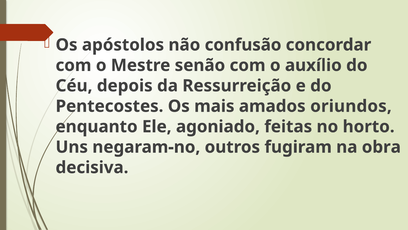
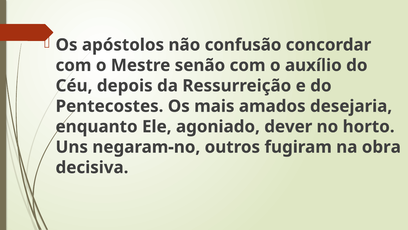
oriundos: oriundos -> desejaria
feitas: feitas -> dever
